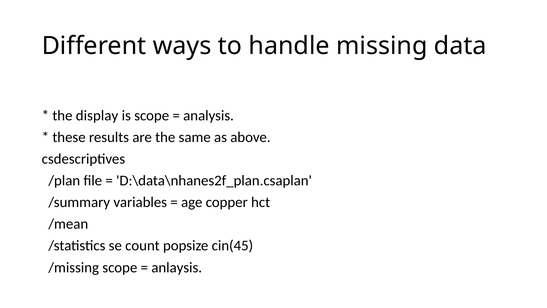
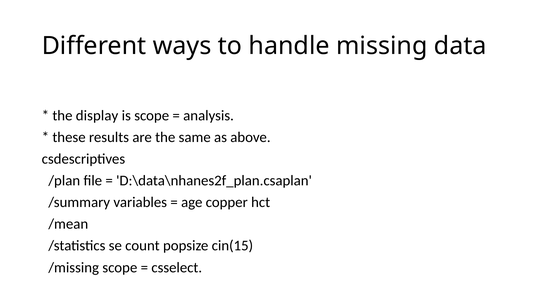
cin(45: cin(45 -> cin(15
anlaysis: anlaysis -> csselect
